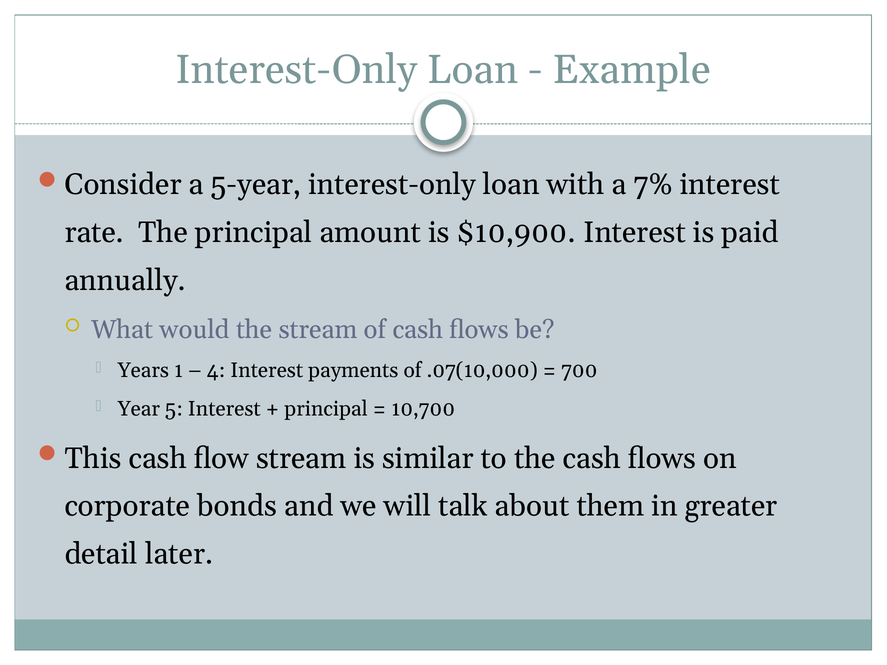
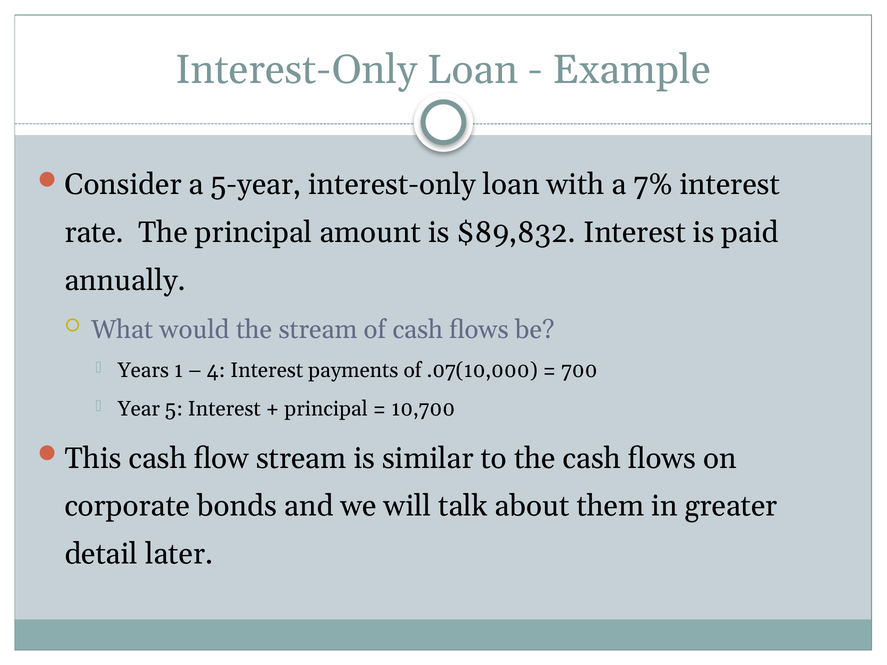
$10,900: $10,900 -> $89,832
